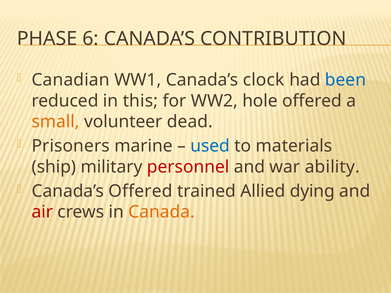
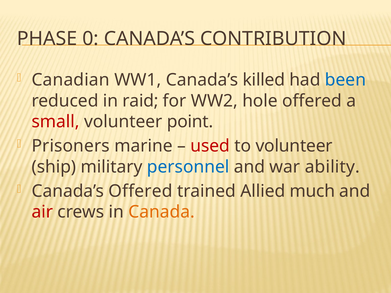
6: 6 -> 0
clock: clock -> killed
this: this -> raid
small colour: orange -> red
dead: dead -> point
used colour: blue -> red
to materials: materials -> volunteer
personnel colour: red -> blue
dying: dying -> much
